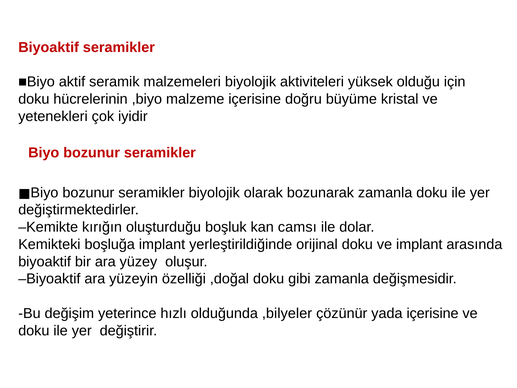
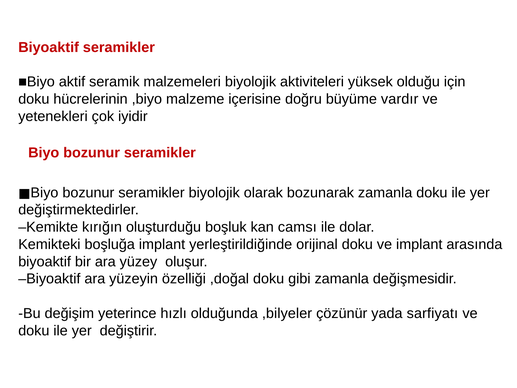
kristal: kristal -> vardır
yada içerisine: içerisine -> sarfiyatı
